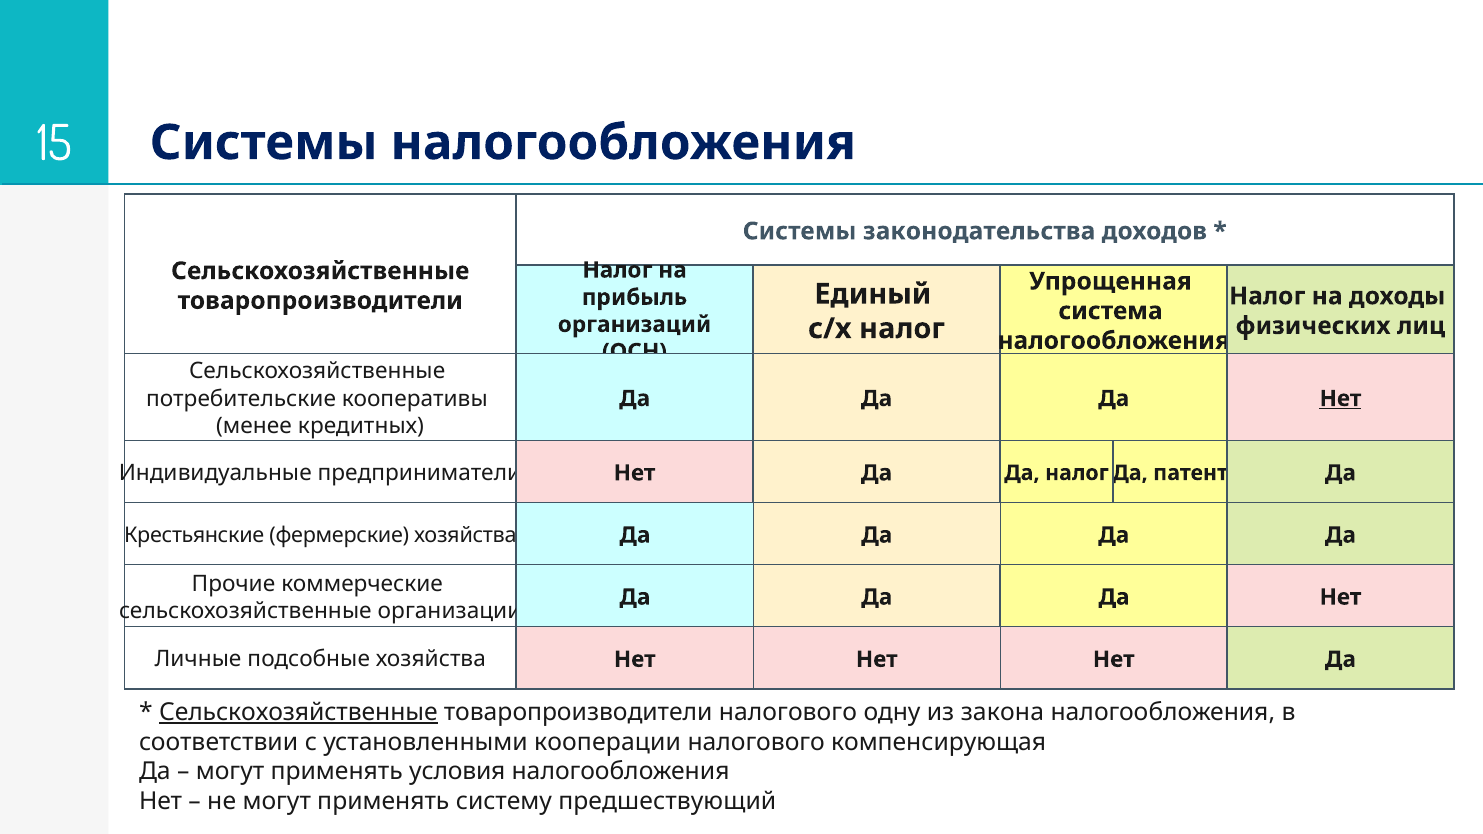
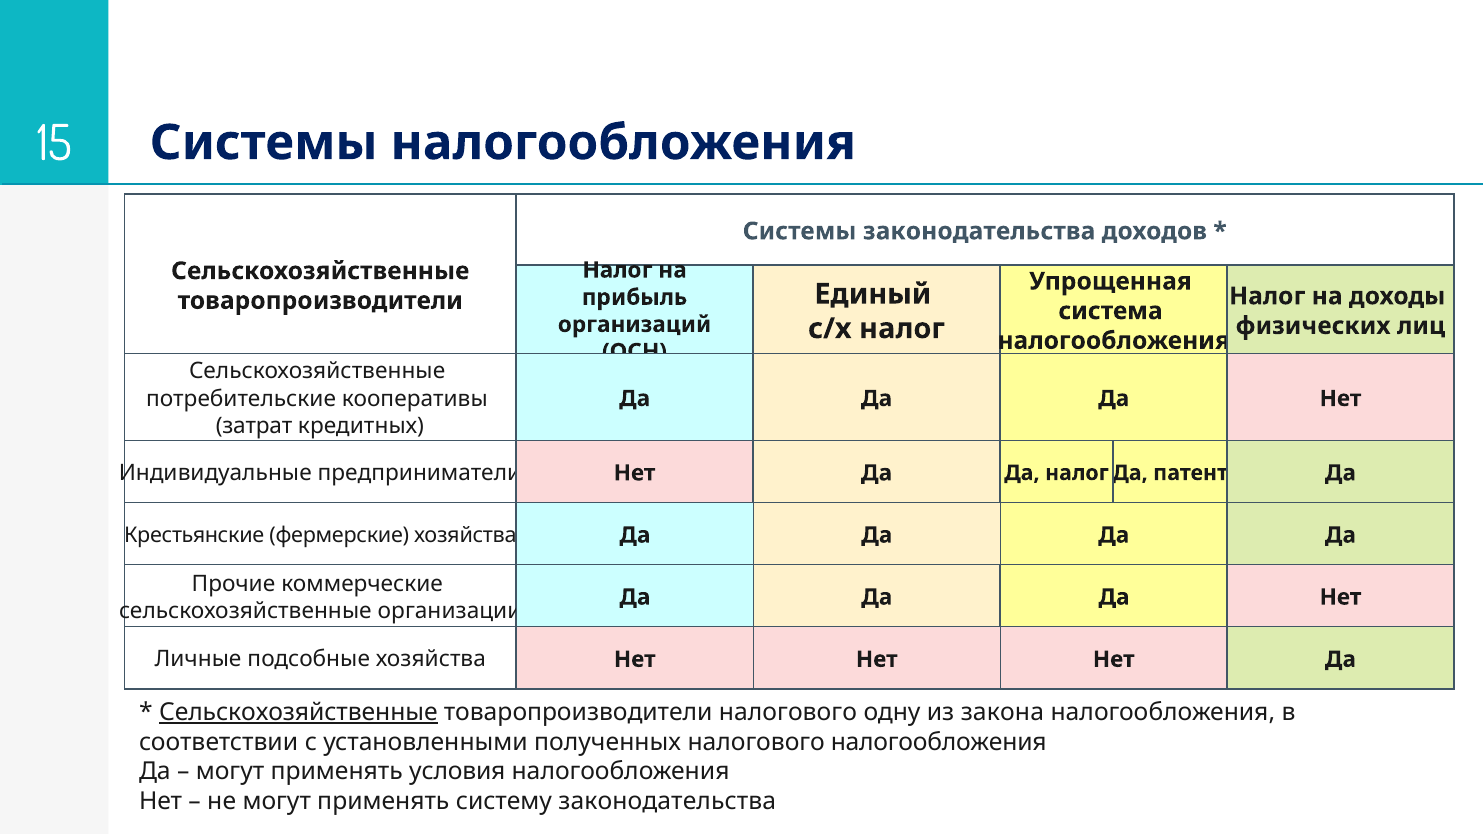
Нет at (1340, 399) underline: present -> none
менее: менее -> затрат
кооперации: кооперации -> полученных
налогового компенсирующая: компенсирующая -> налогообложения
систему предшествующий: предшествующий -> законодательства
